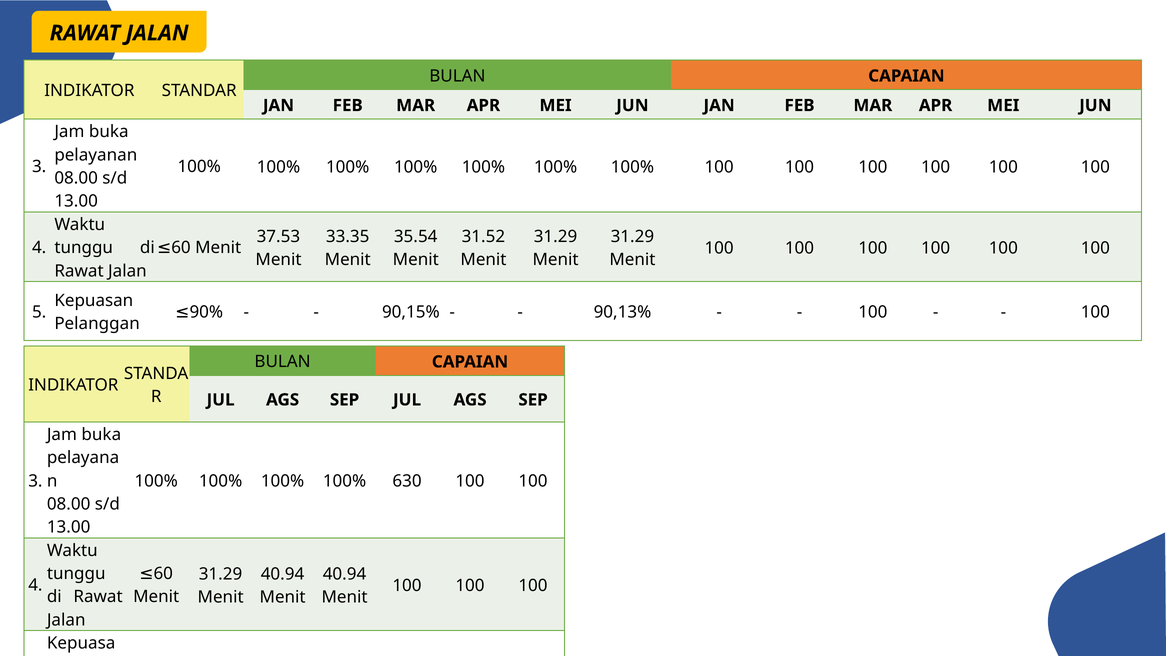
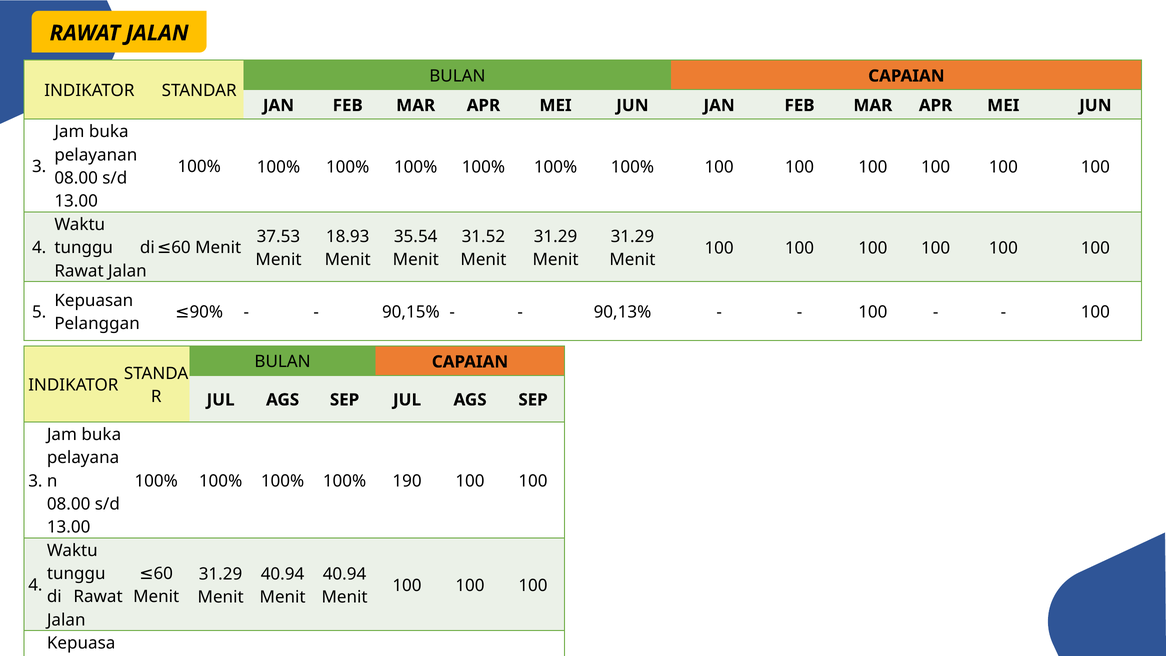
33.35: 33.35 -> 18.93
630: 630 -> 190
